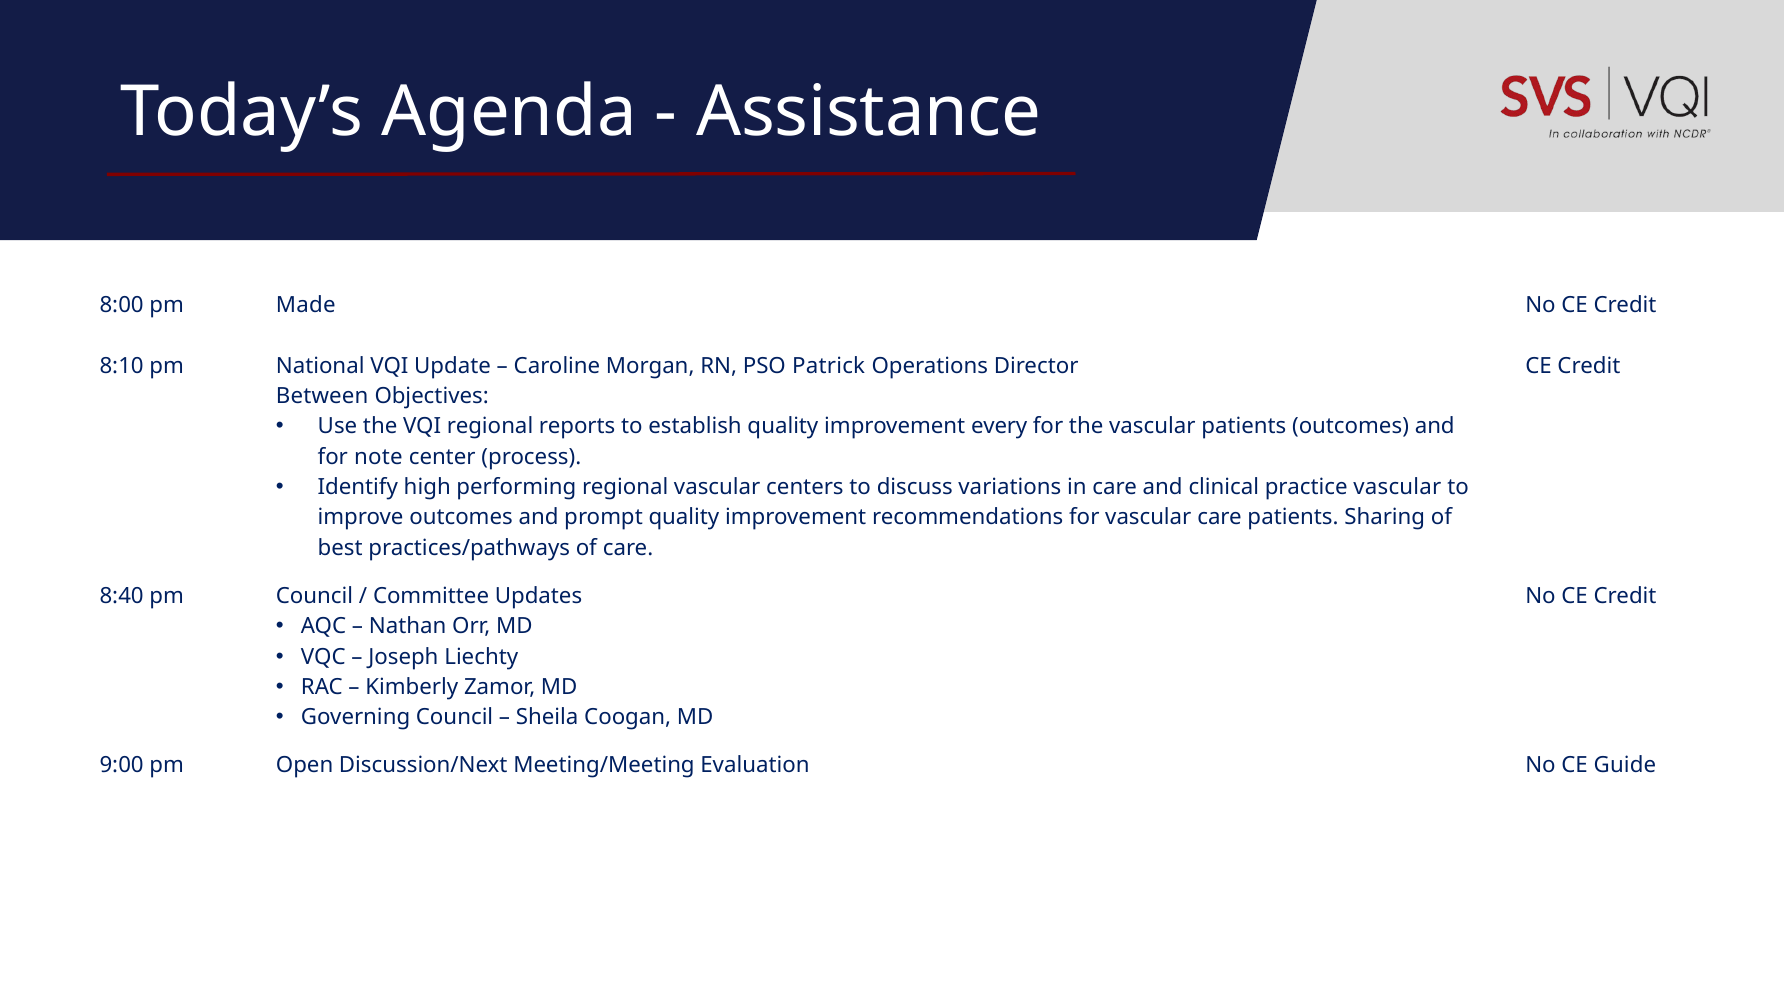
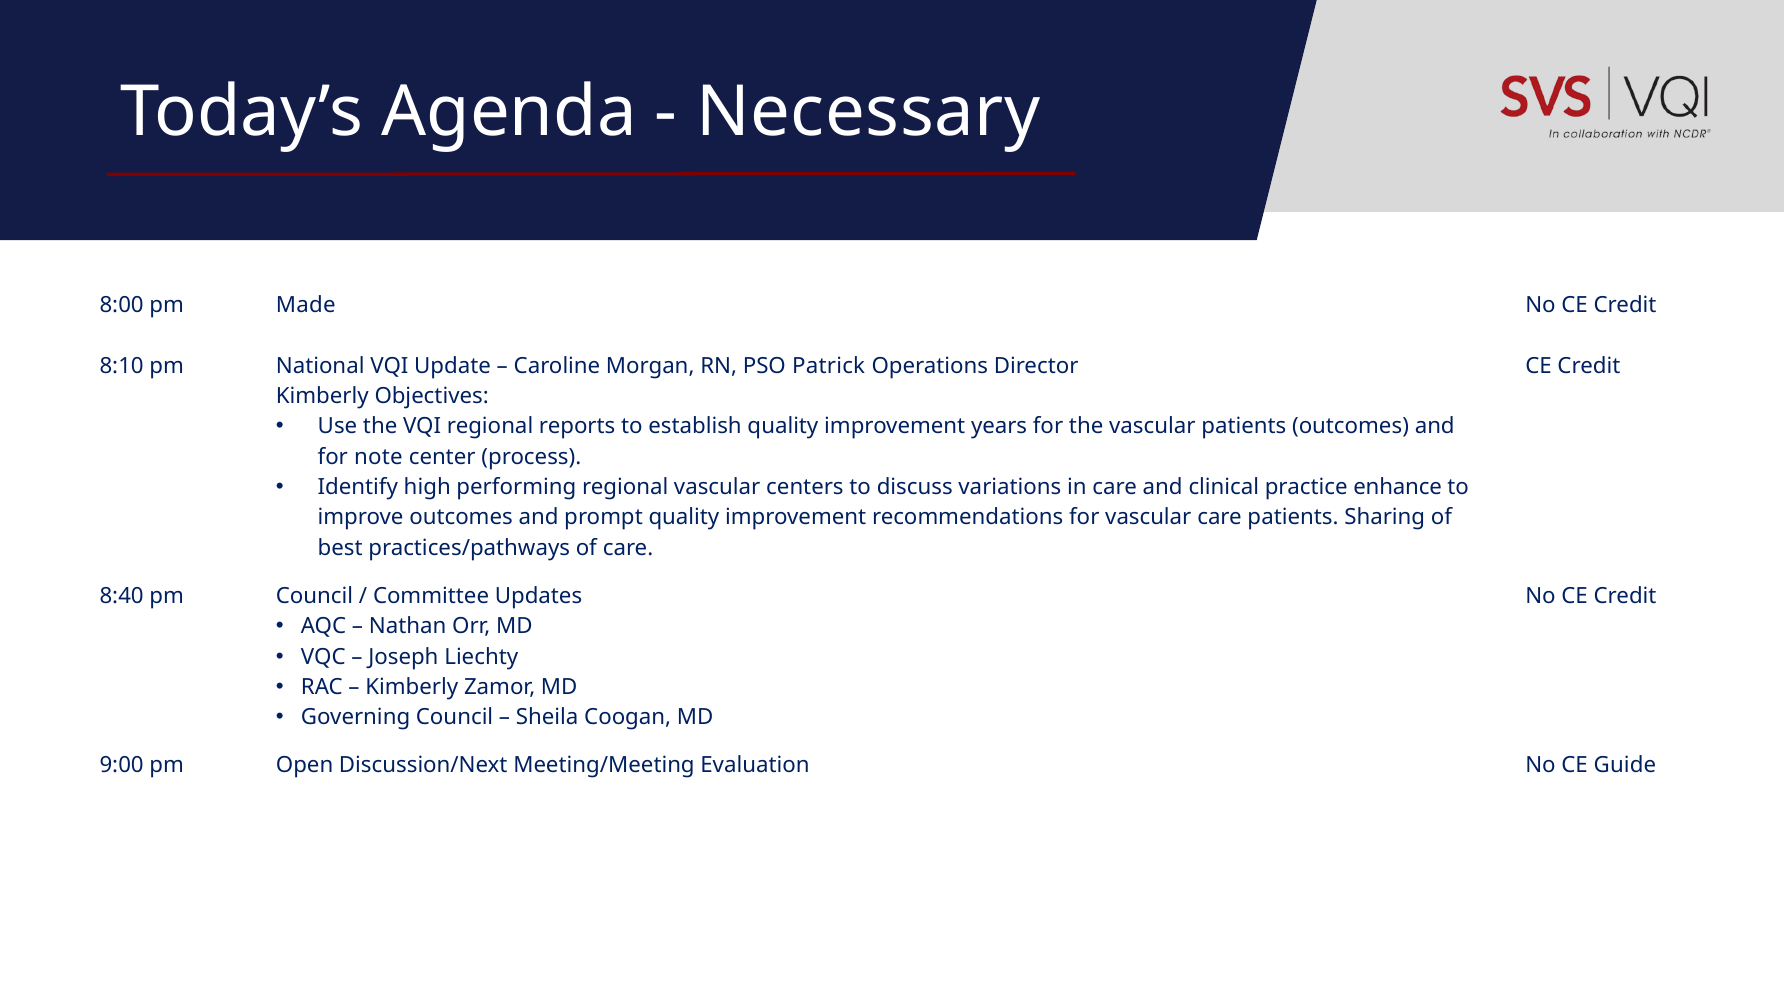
Assistance: Assistance -> Necessary
Between at (322, 396): Between -> Kimberly
every: every -> years
practice vascular: vascular -> enhance
